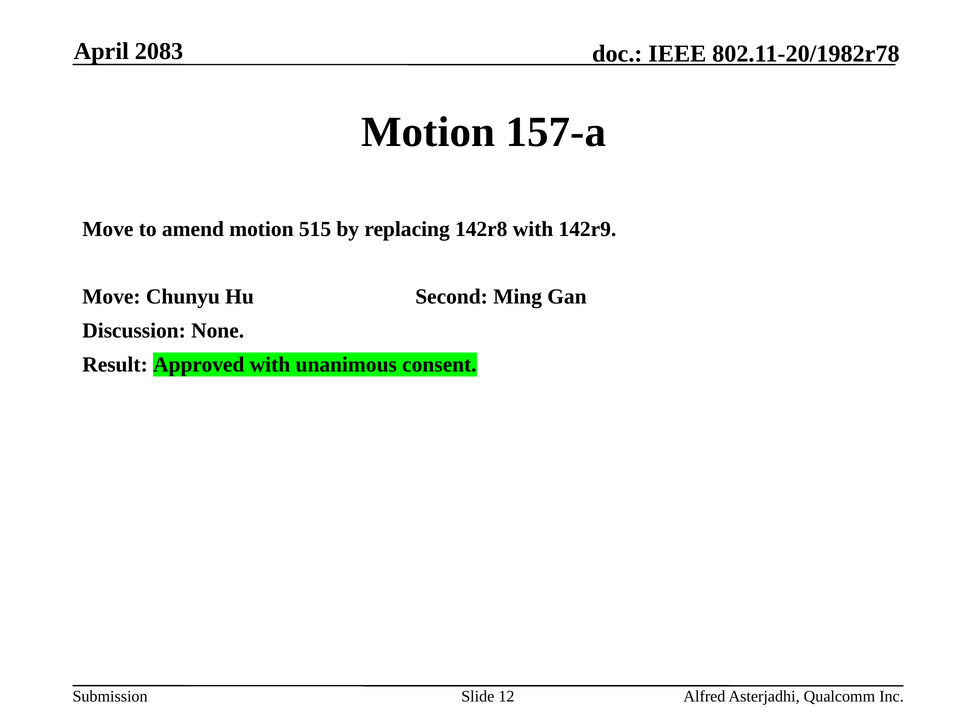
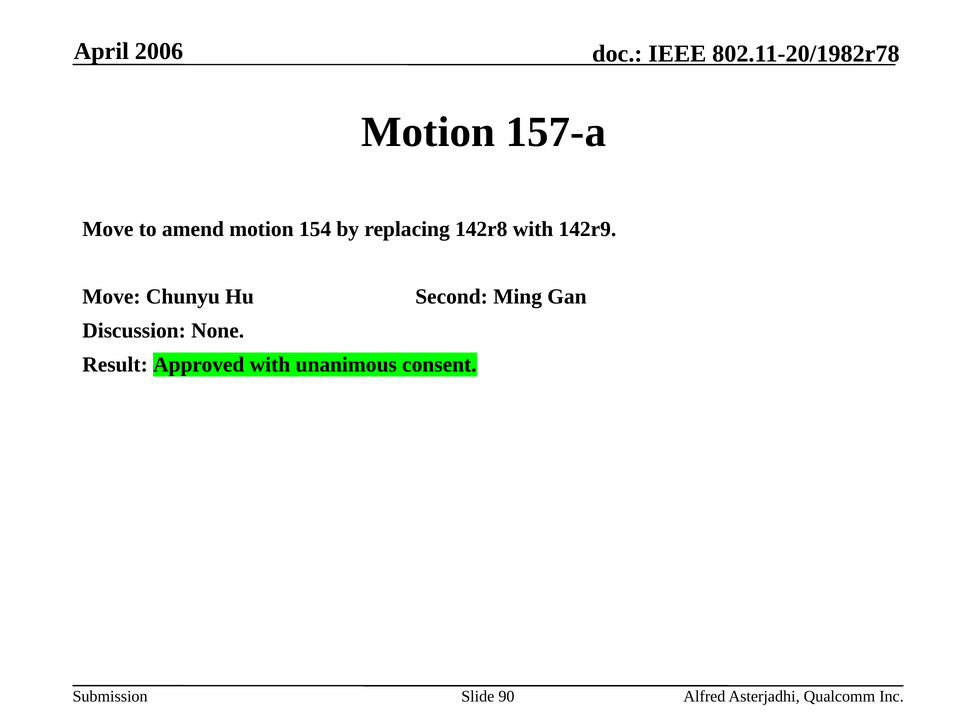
2083: 2083 -> 2006
515: 515 -> 154
12: 12 -> 90
